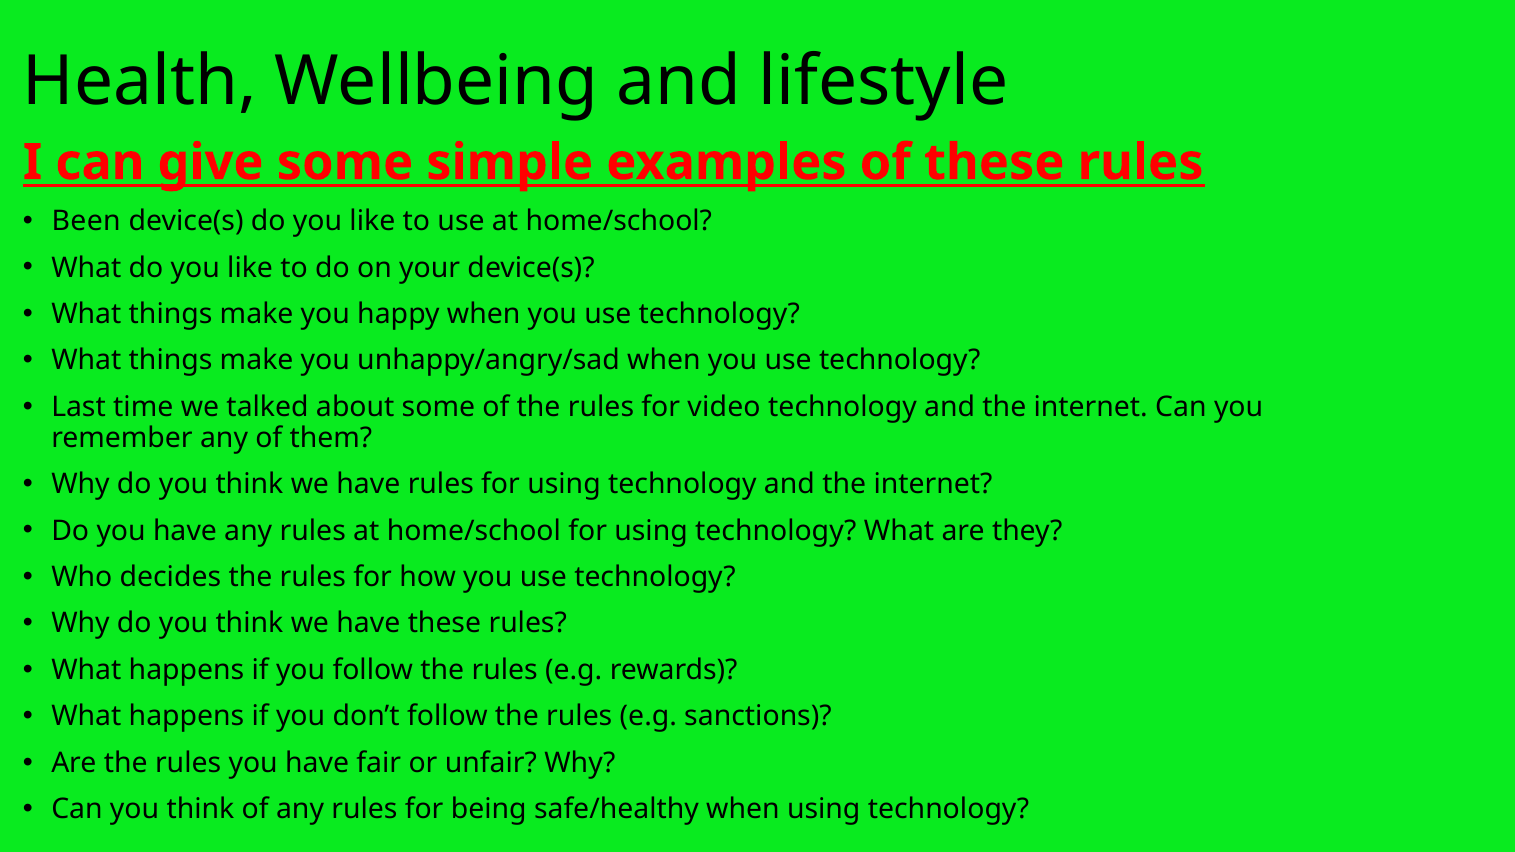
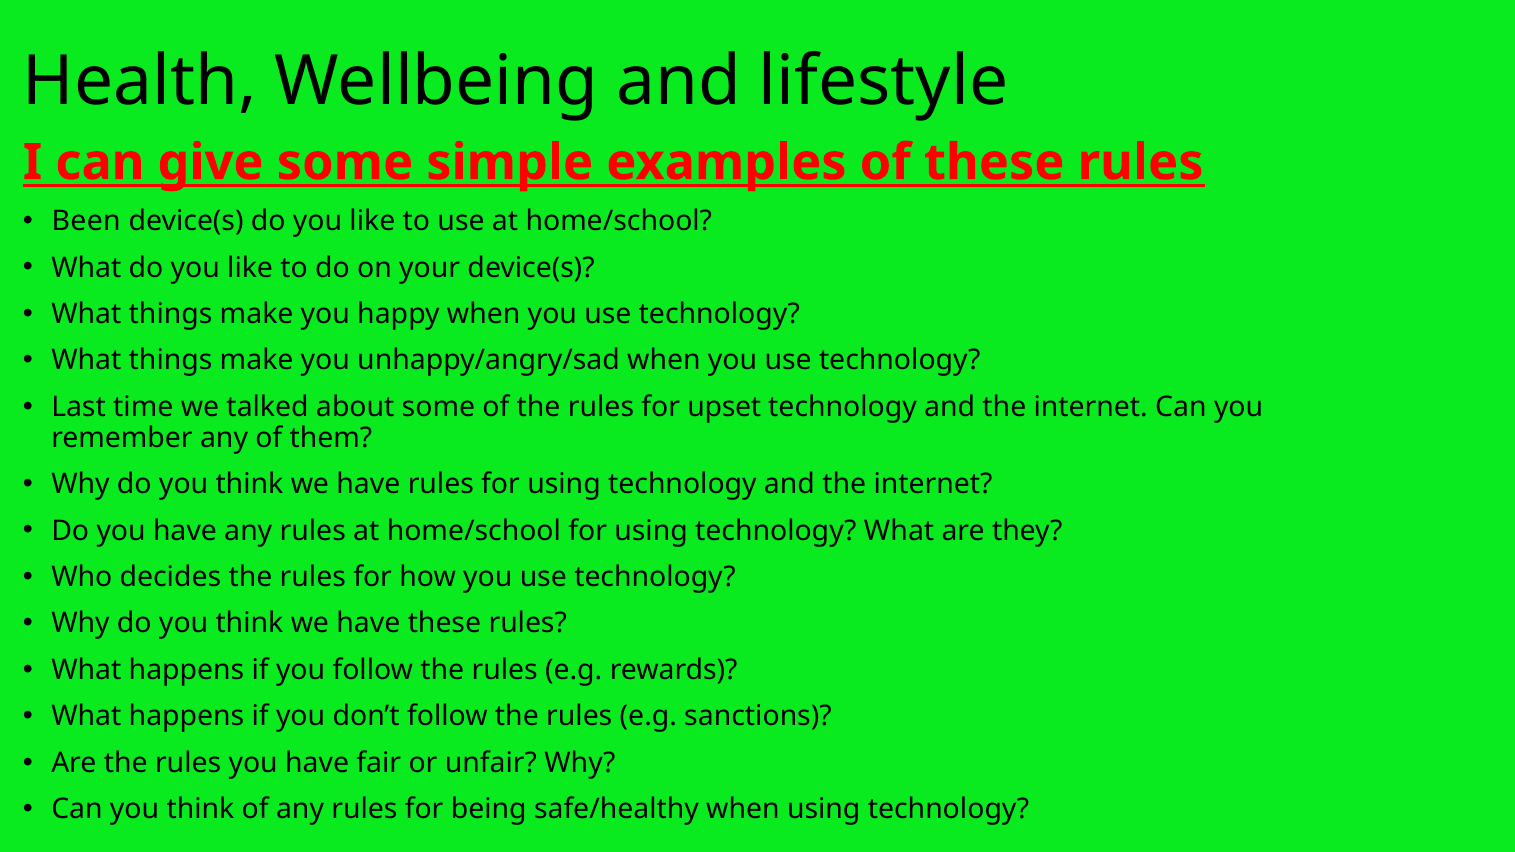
video: video -> upset
